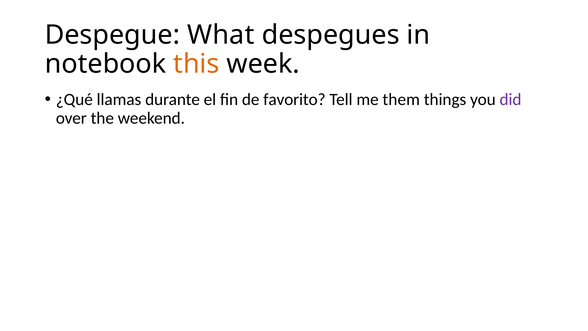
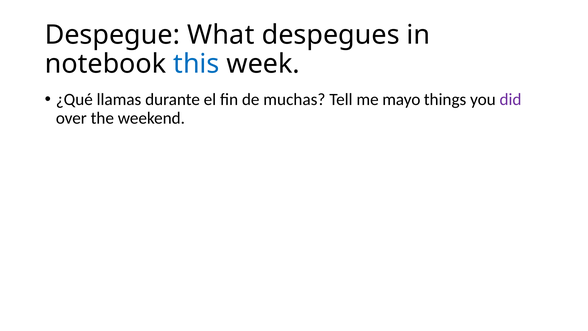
this colour: orange -> blue
favorito: favorito -> muchas
them: them -> mayo
